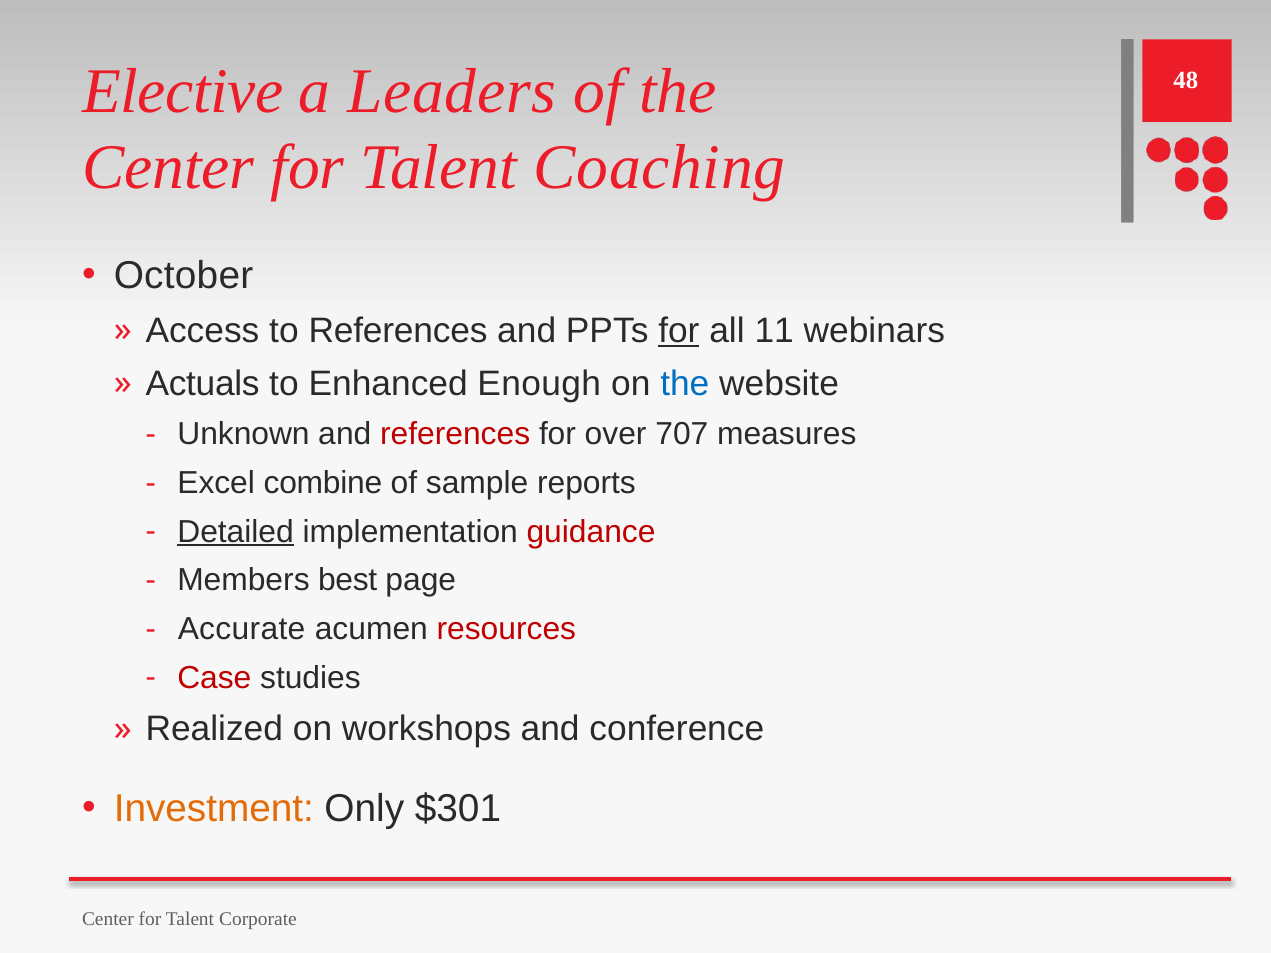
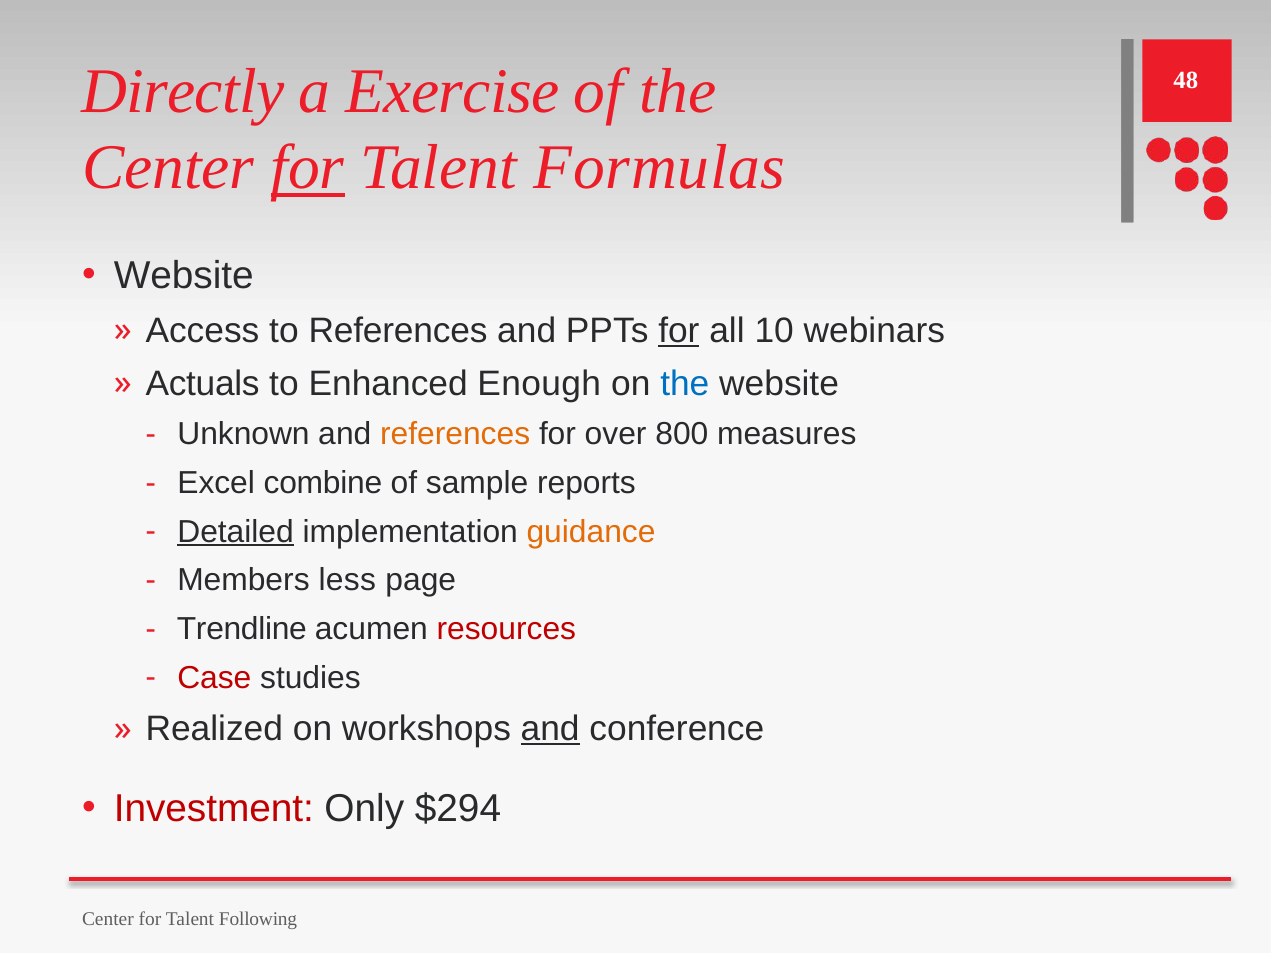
Elective: Elective -> Directly
Leaders: Leaders -> Exercise
for at (308, 168) underline: none -> present
Coaching: Coaching -> Formulas
October at (184, 276): October -> Website
11: 11 -> 10
references at (455, 434) colour: red -> orange
707: 707 -> 800
guidance colour: red -> orange
best: best -> less
Accurate: Accurate -> Trendline
and at (550, 729) underline: none -> present
Investment colour: orange -> red
$301: $301 -> $294
Corporate: Corporate -> Following
